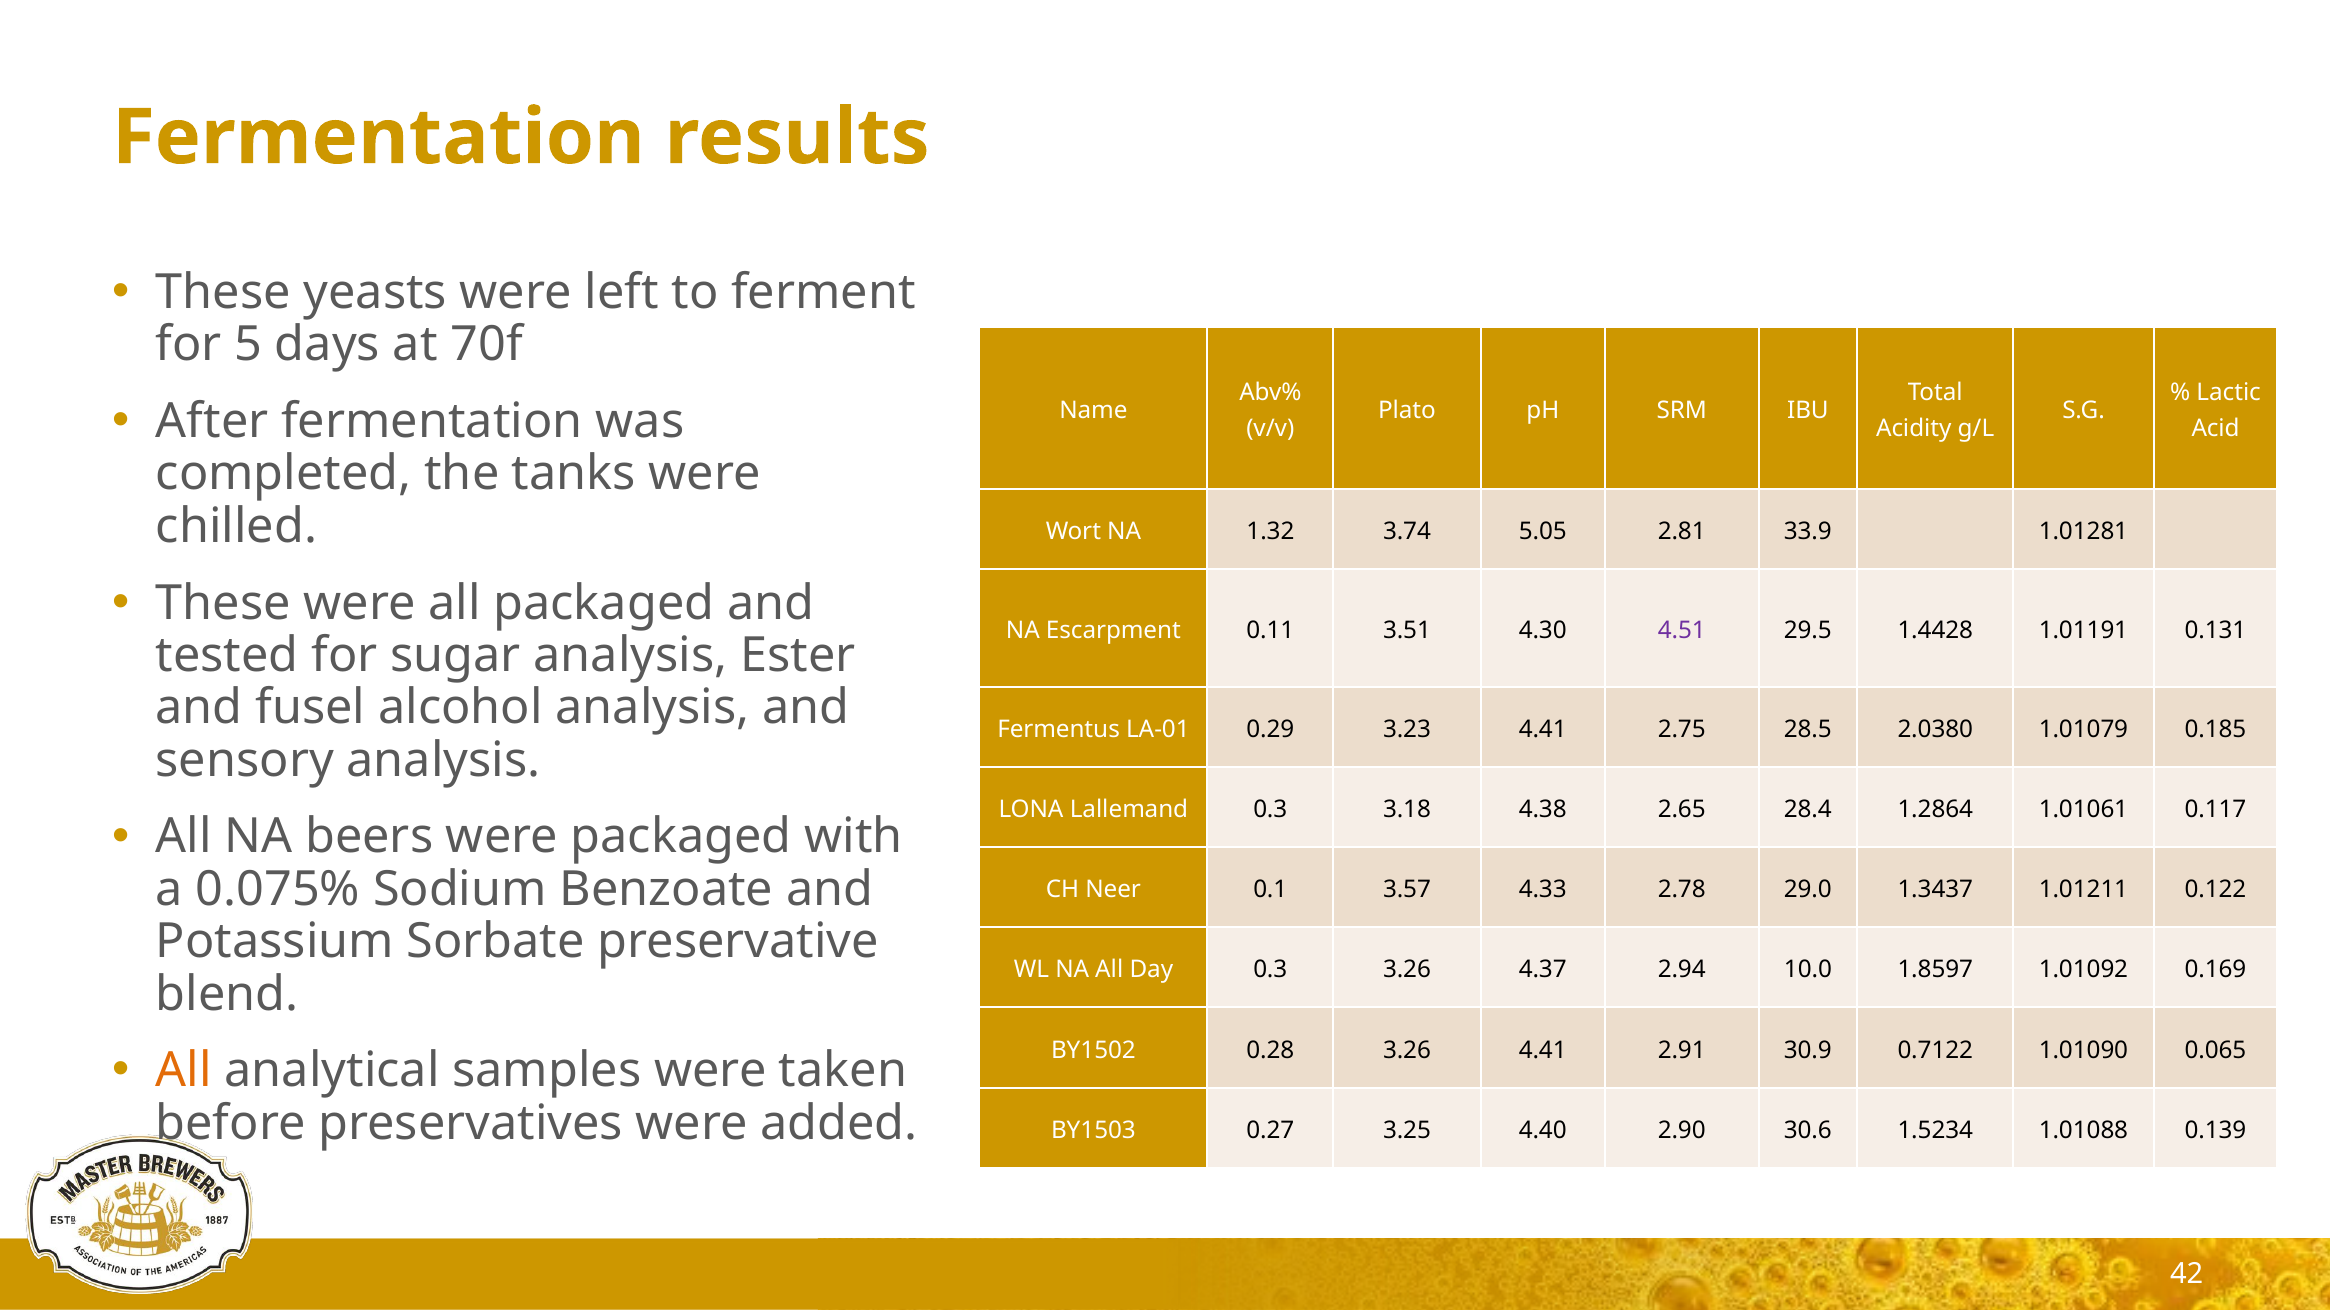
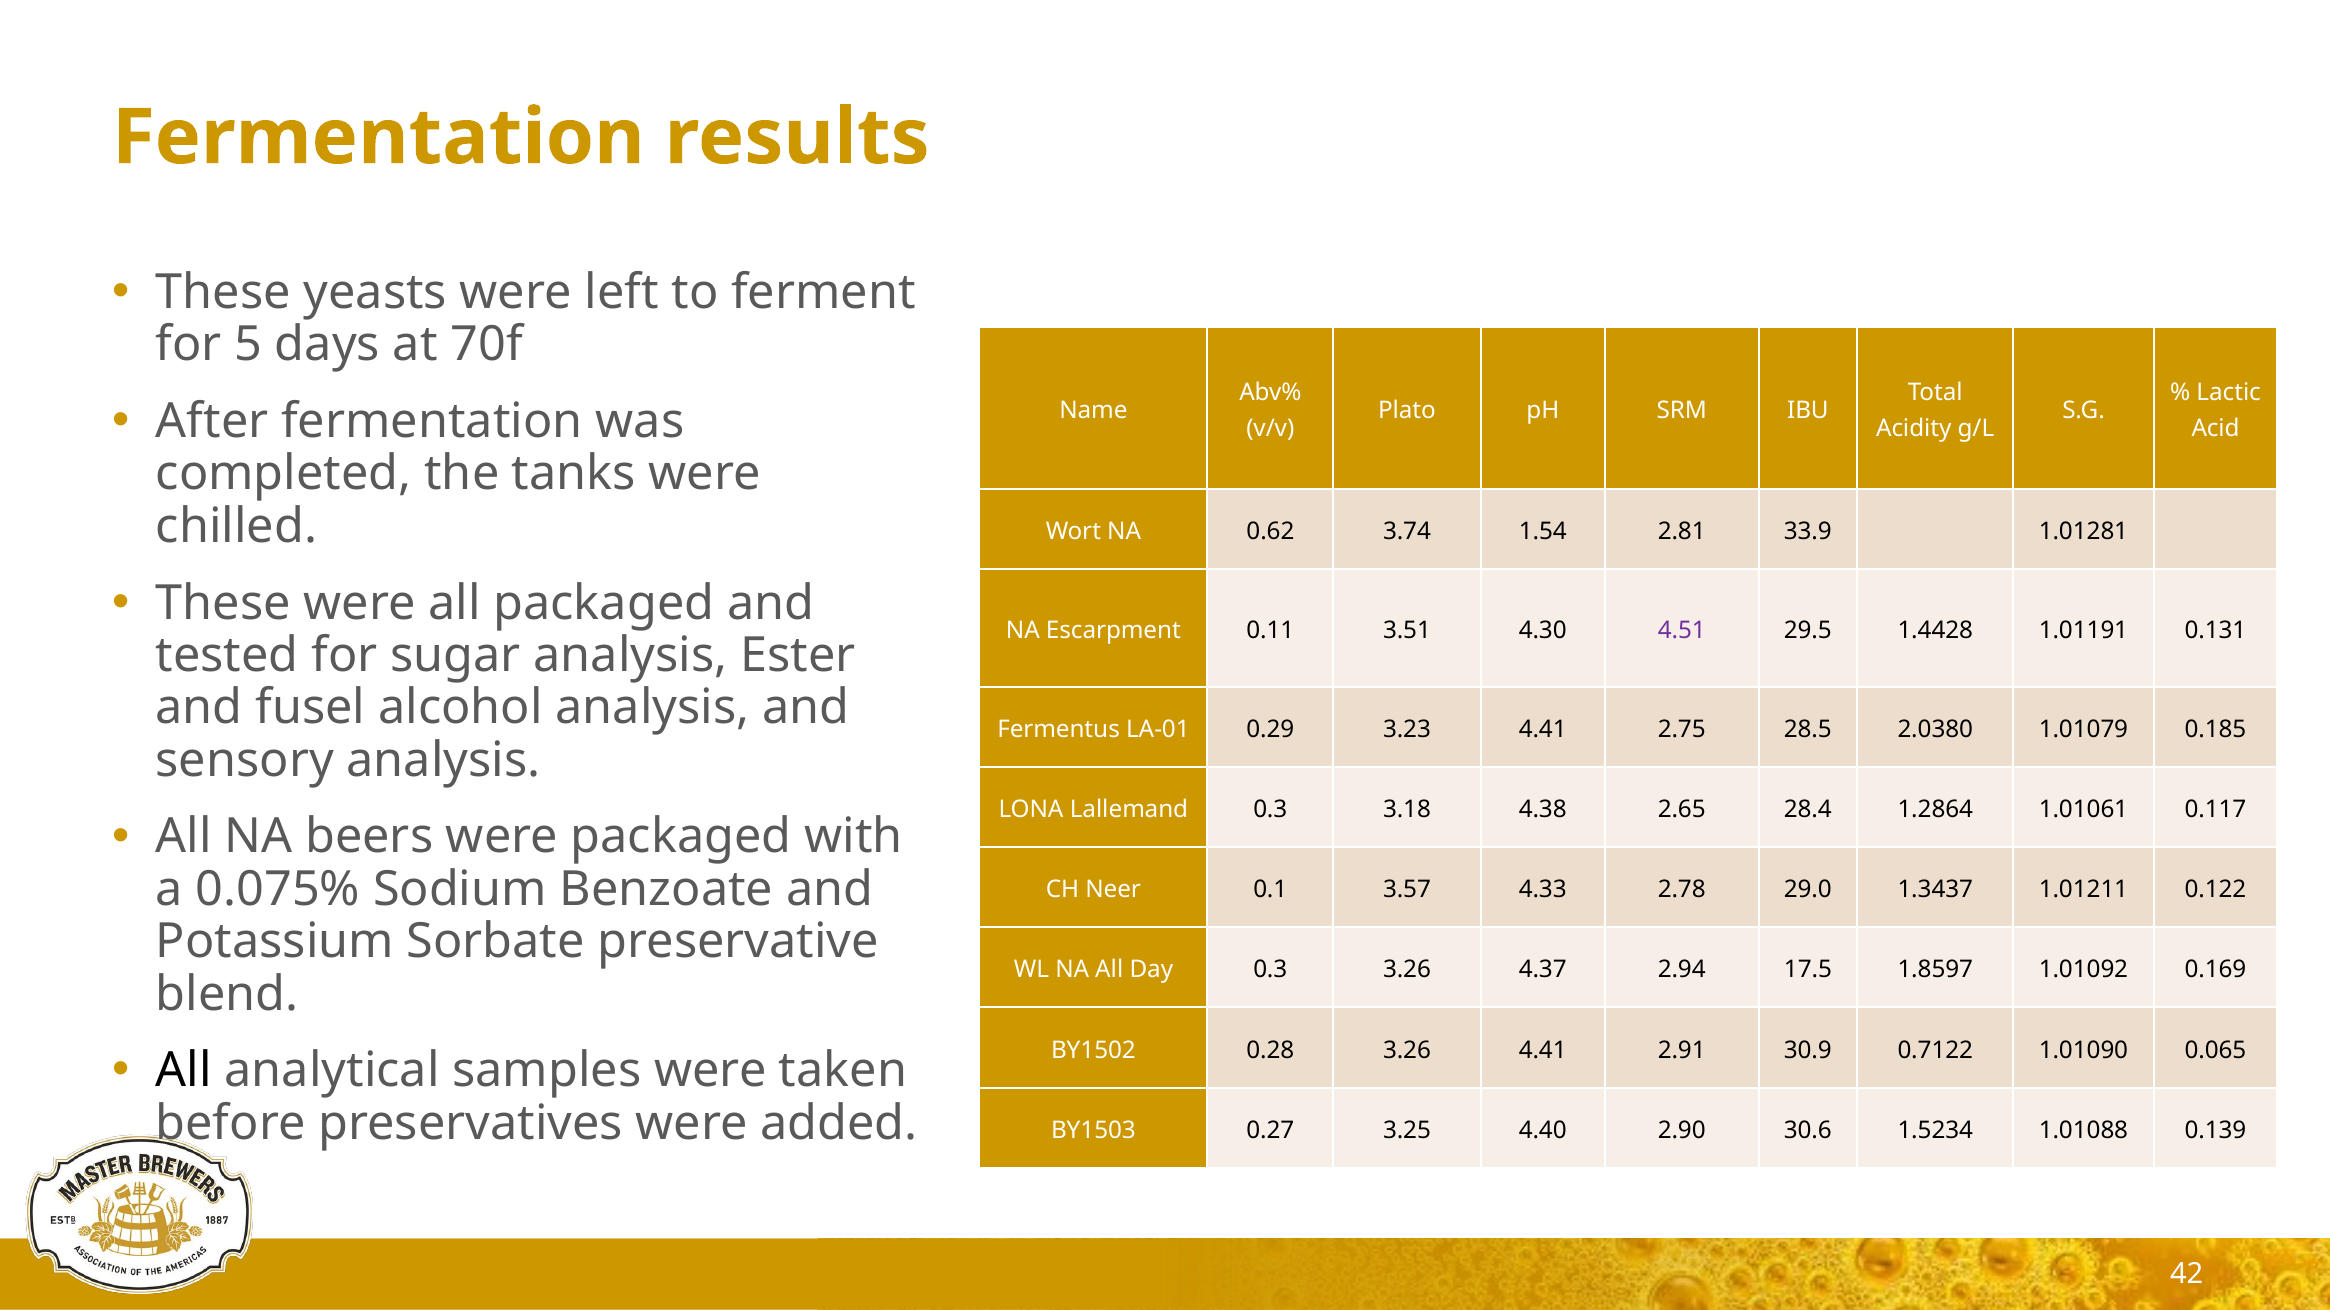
1.32: 1.32 -> 0.62
5.05: 5.05 -> 1.54
10.0: 10.0 -> 17.5
All at (184, 1071) colour: orange -> black
